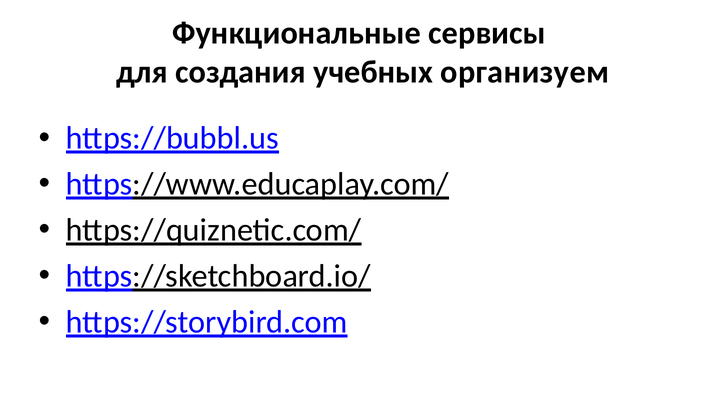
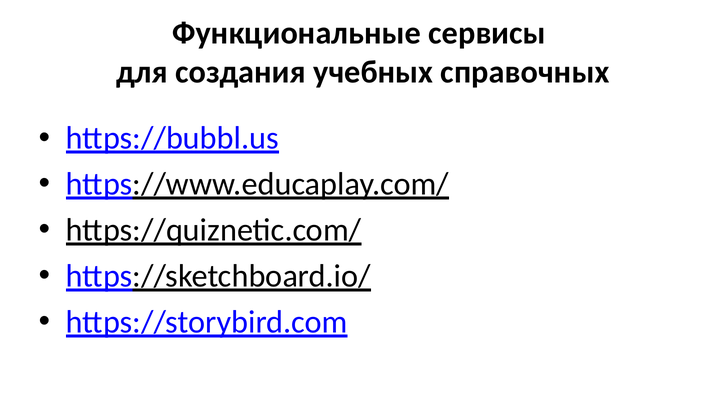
организуем: организуем -> справочных
